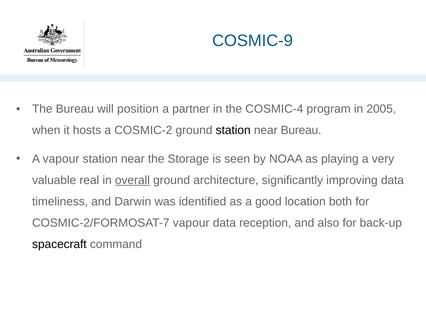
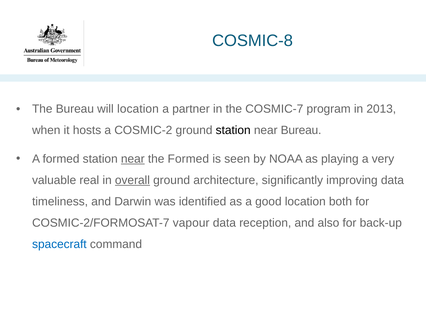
COSMIC-9: COSMIC-9 -> COSMIC-8
will position: position -> location
COSMIC-4: COSMIC-4 -> COSMIC-7
2005: 2005 -> 2013
A vapour: vapour -> formed
near at (133, 159) underline: none -> present
the Storage: Storage -> Formed
spacecraft colour: black -> blue
